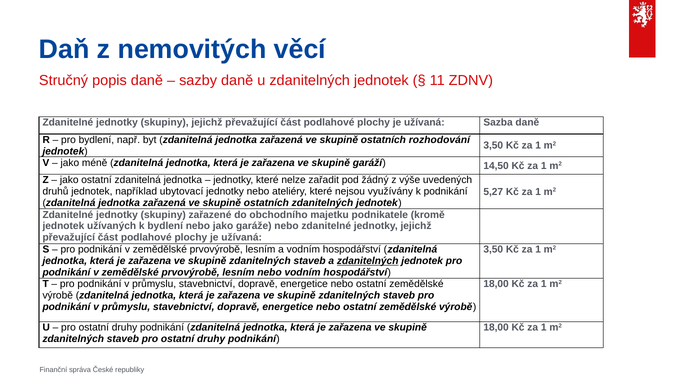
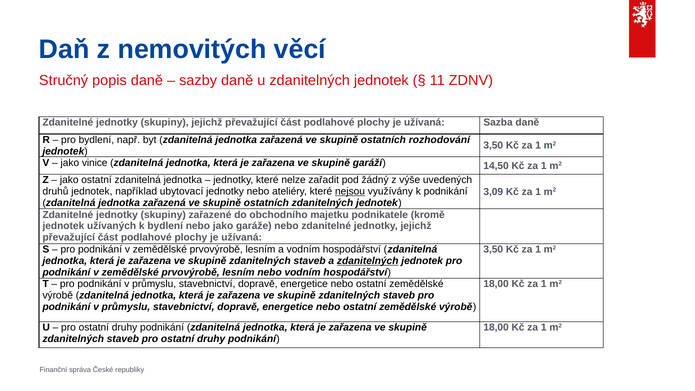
méně: méně -> vinice
nejsou underline: none -> present
5,27: 5,27 -> 3,09
